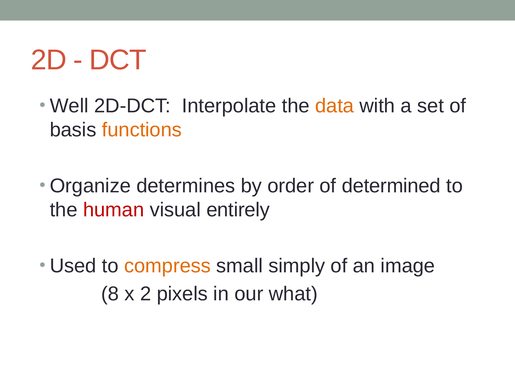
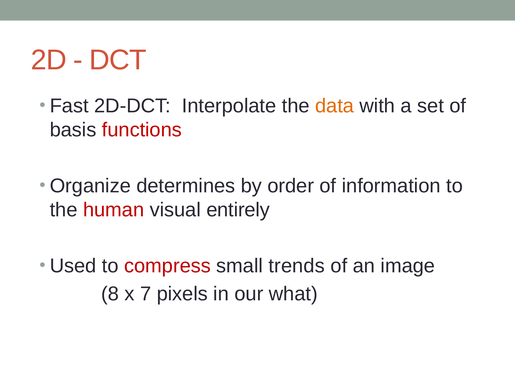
Well: Well -> Fast
functions colour: orange -> red
determined: determined -> information
compress colour: orange -> red
simply: simply -> trends
2: 2 -> 7
